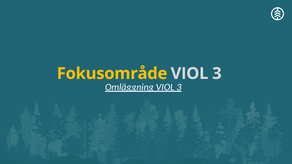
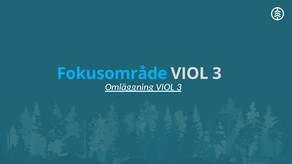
Fokusområde colour: yellow -> light blue
